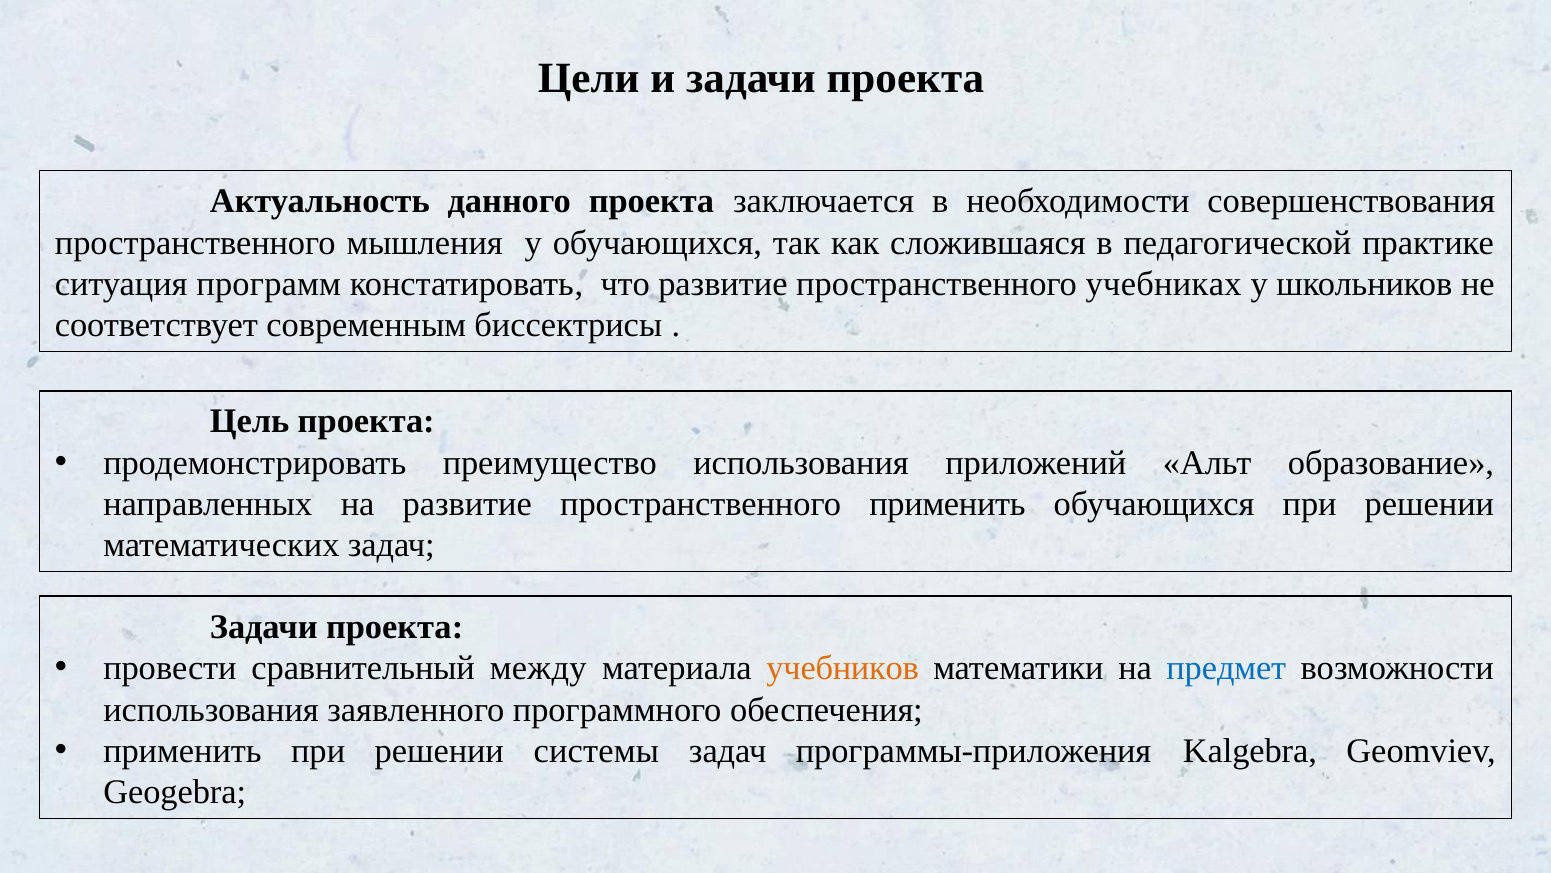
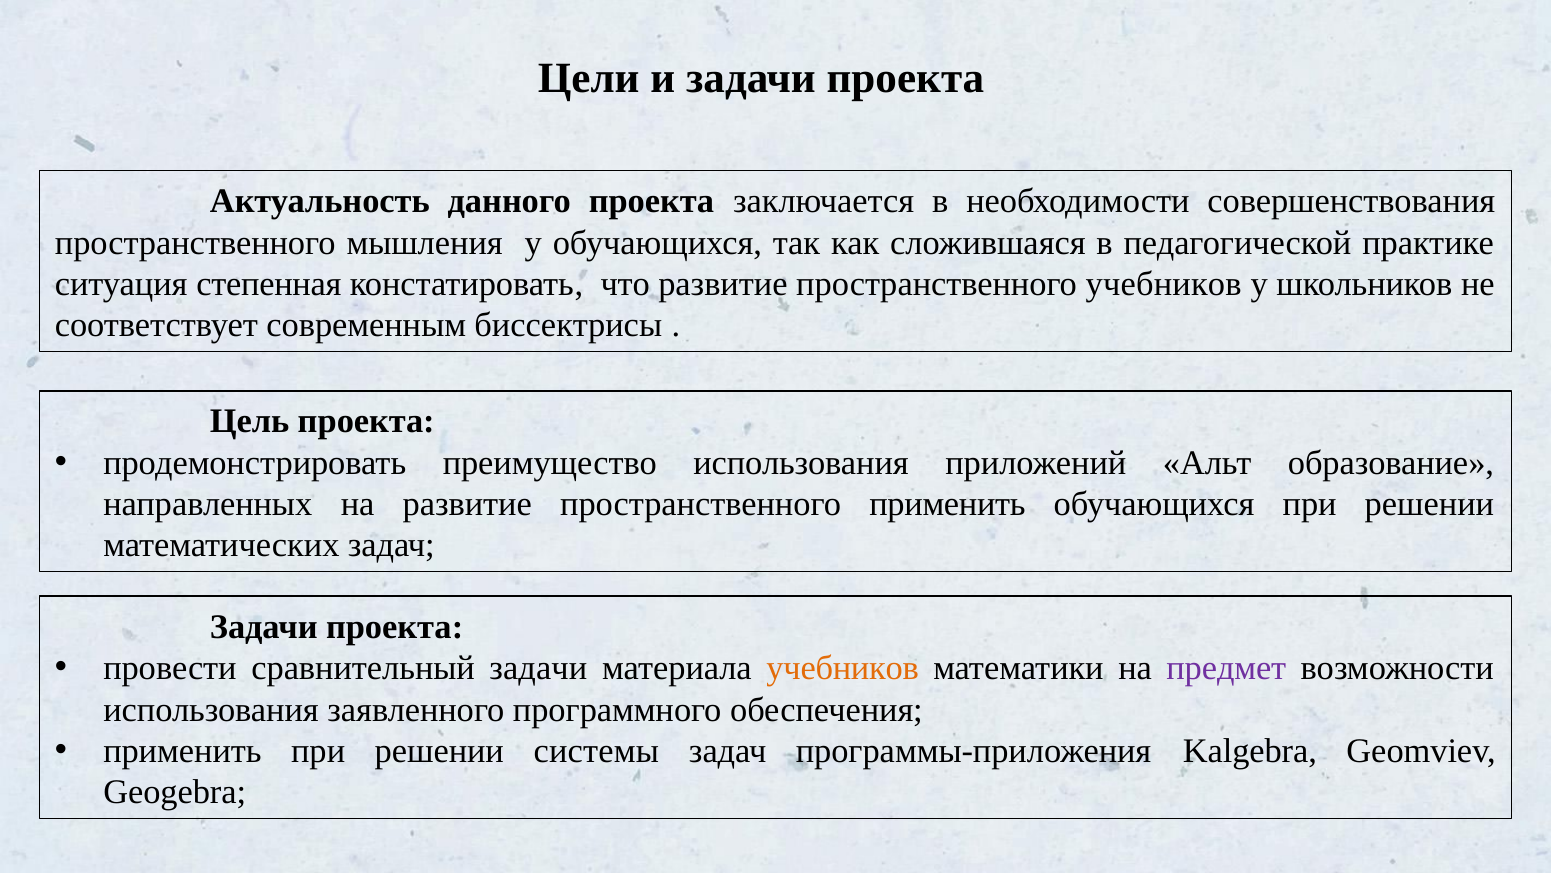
программ: программ -> степенная
пространственного учебниках: учебниках -> учебников
сравнительный между: между -> задачи
предмет colour: blue -> purple
